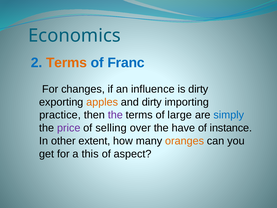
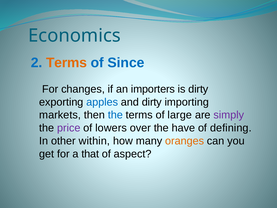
Franc: Franc -> Since
influence: influence -> importers
apples colour: orange -> blue
practice: practice -> markets
the at (115, 115) colour: purple -> blue
simply colour: blue -> purple
selling: selling -> lowers
instance: instance -> defining
extent: extent -> within
this: this -> that
